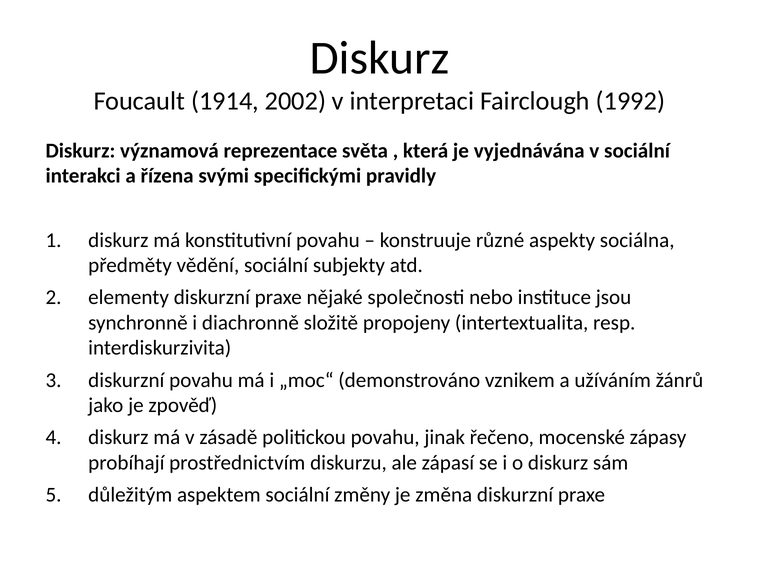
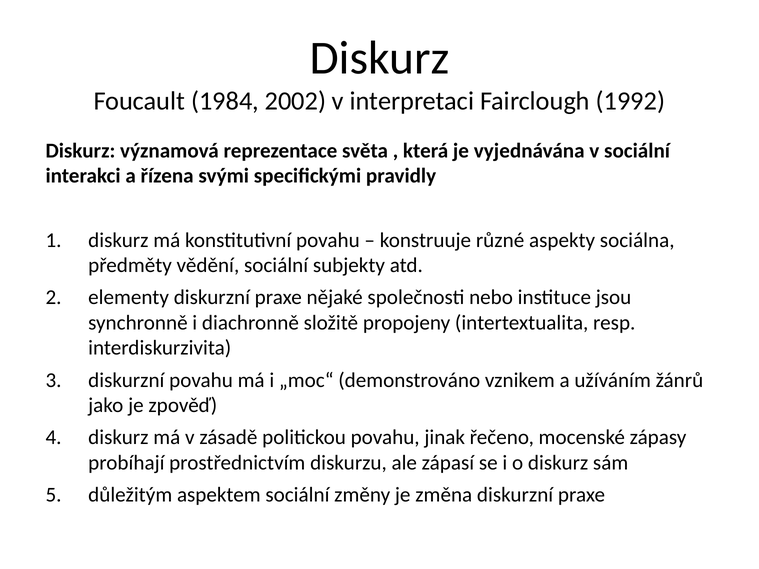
1914: 1914 -> 1984
